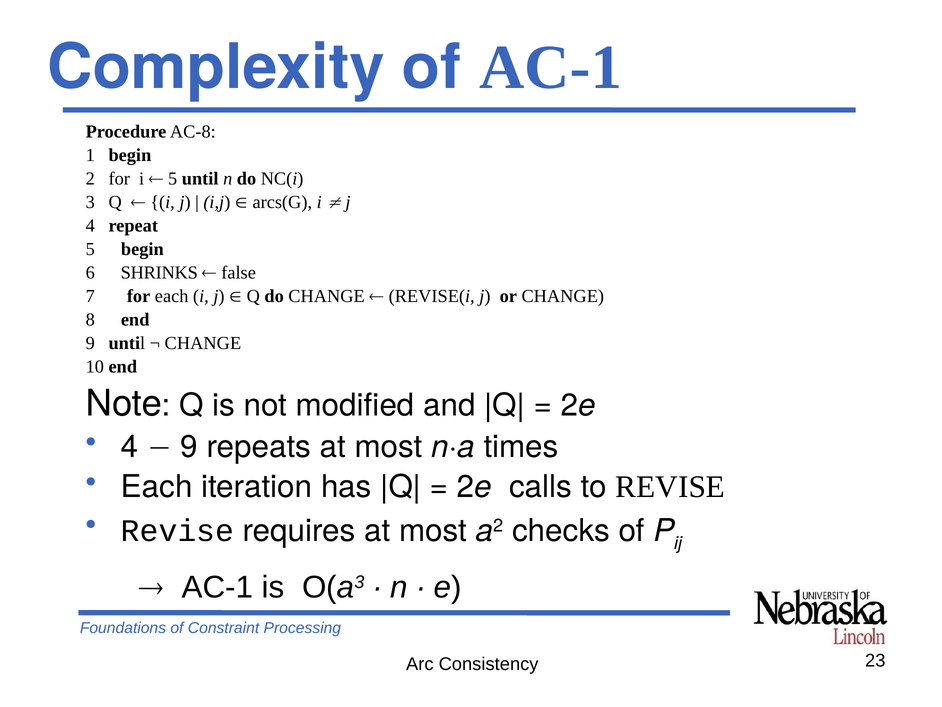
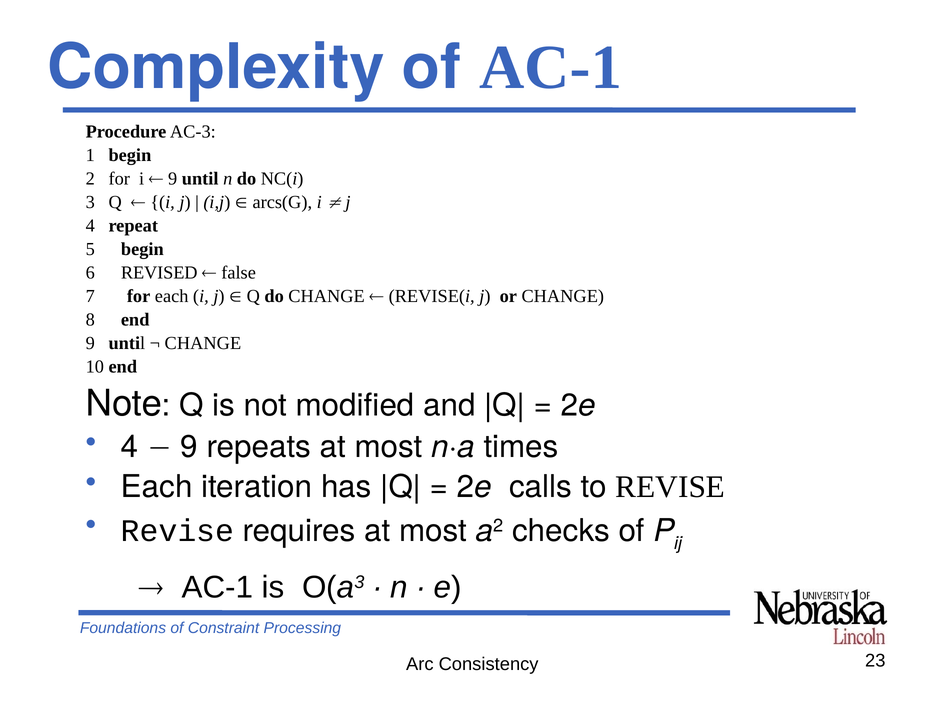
AC-8: AC-8 -> AC-3
5 at (173, 179): 5 -> 9
SHRINKS: SHRINKS -> REVISED
